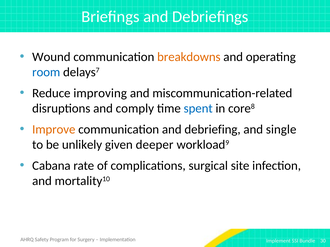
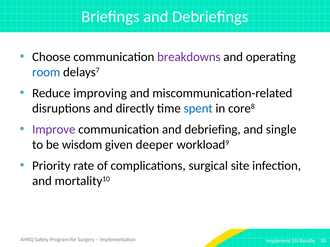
Wound: Wound -> Choose
breakdowns colour: orange -> purple
comply: comply -> directly
Improve colour: orange -> purple
unlikely: unlikely -> wisdom
Cabana: Cabana -> Priority
